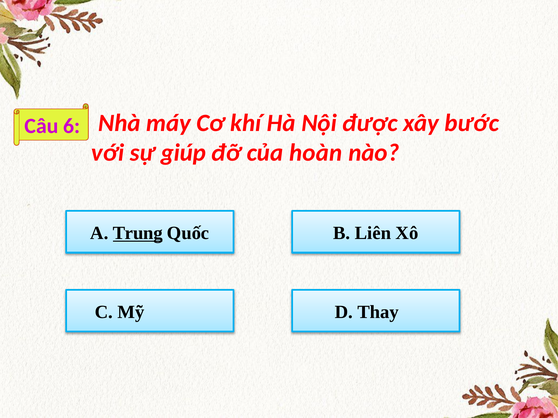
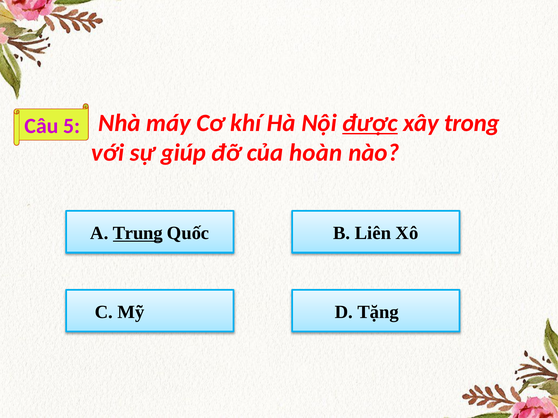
6: 6 -> 5
được underline: none -> present
bước: bước -> trong
Thay: Thay -> Tặng
